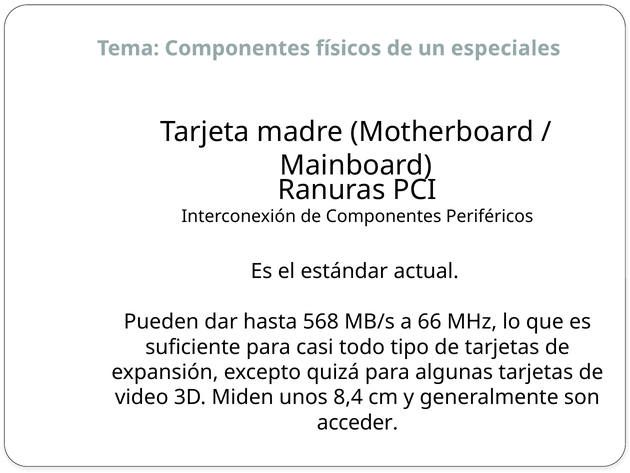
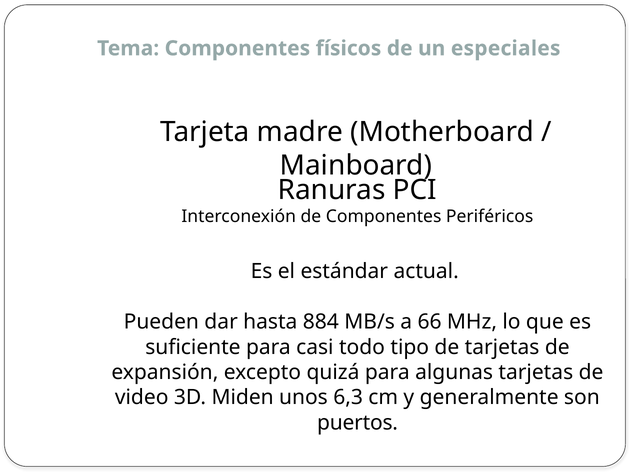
568: 568 -> 884
8,4: 8,4 -> 6,3
acceder: acceder -> puertos
